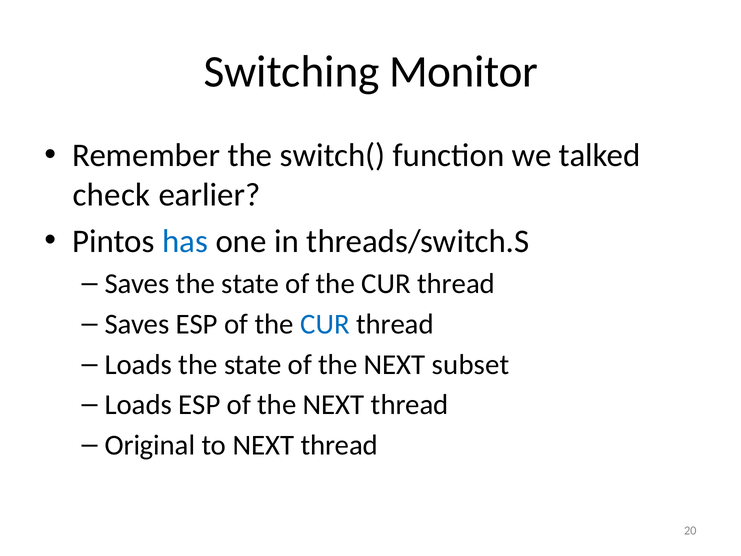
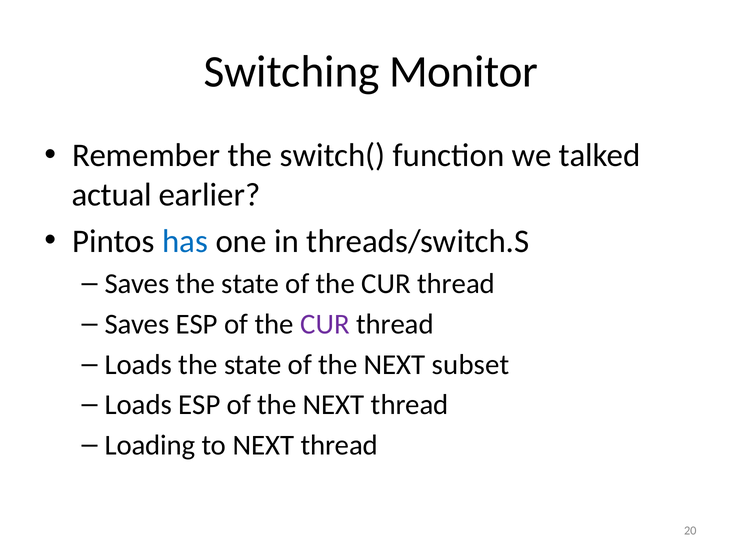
check: check -> actual
CUR at (325, 324) colour: blue -> purple
Original: Original -> Loading
